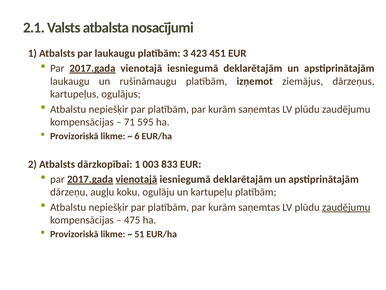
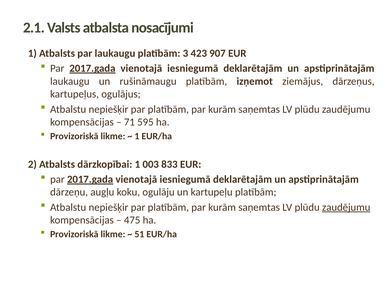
451: 451 -> 907
6 at (137, 136): 6 -> 1
vienotajā at (136, 179) underline: present -> none
